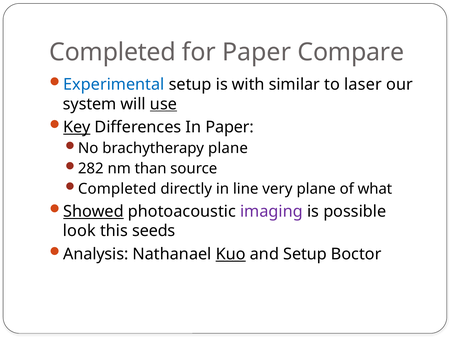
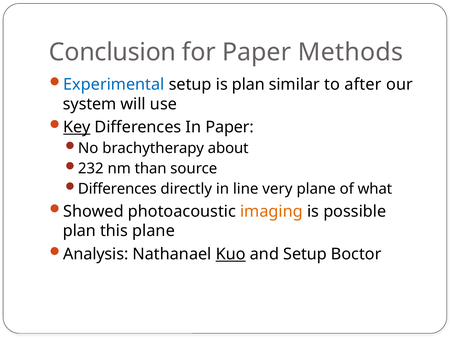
Completed at (112, 52): Completed -> Conclusion
Compare: Compare -> Methods
is with: with -> plan
laser: laser -> after
use underline: present -> none
brachytherapy plane: plane -> about
282: 282 -> 232
Completed at (117, 189): Completed -> Differences
Showed underline: present -> none
imaging colour: purple -> orange
look at (79, 231): look -> plan
this seeds: seeds -> plane
